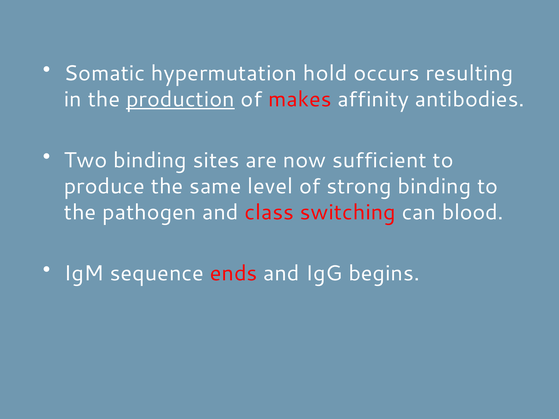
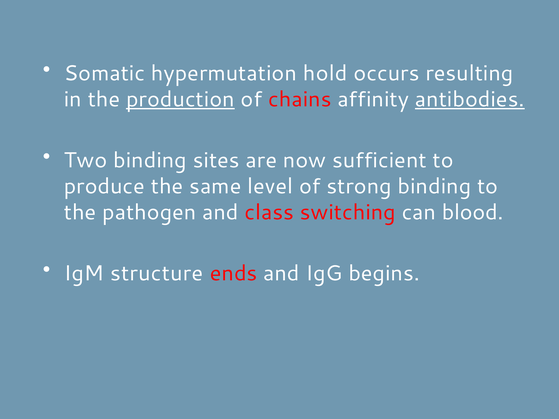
makes: makes -> chains
antibodies underline: none -> present
sequence: sequence -> structure
